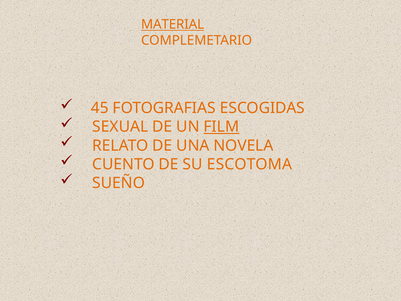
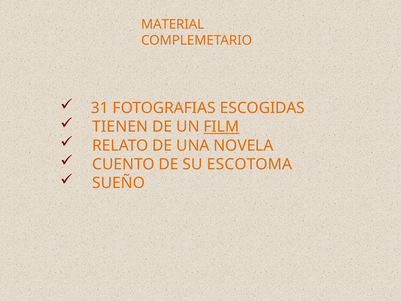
MATERIAL underline: present -> none
45: 45 -> 31
SEXUAL: SEXUAL -> TIENEN
